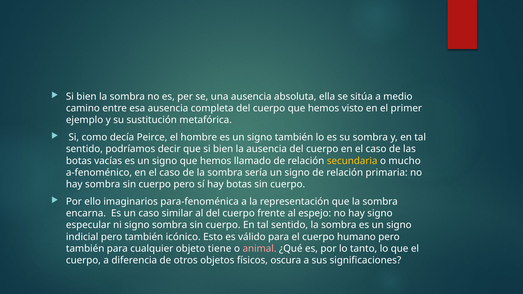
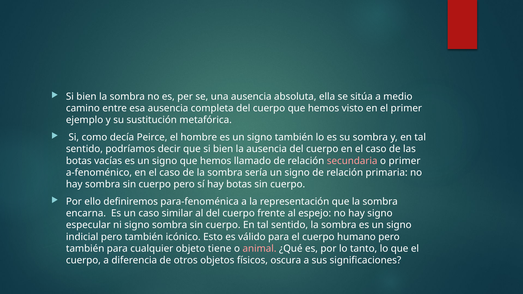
secundaria colour: yellow -> pink
o mucho: mucho -> primer
imaginarios: imaginarios -> definiremos
